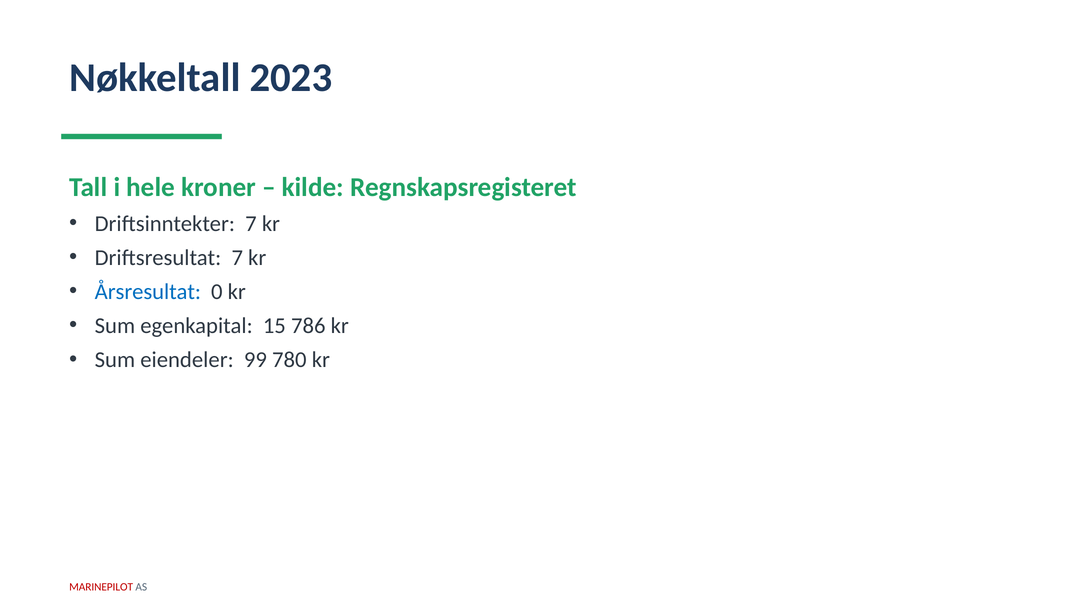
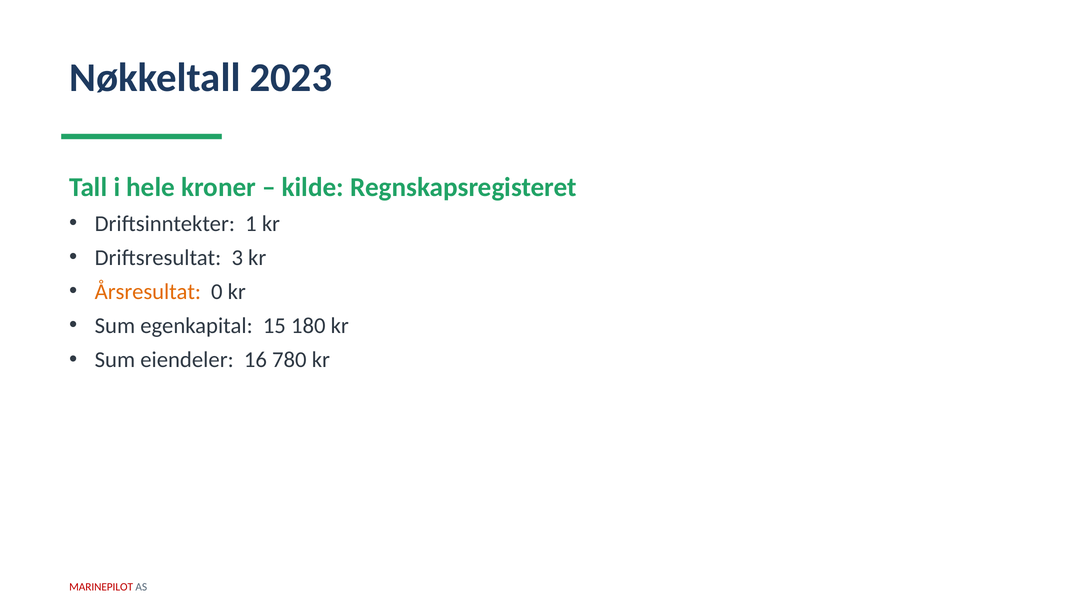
Driftsinntekter 7: 7 -> 1
Driftsresultat 7: 7 -> 3
Årsresultat colour: blue -> orange
786: 786 -> 180
99: 99 -> 16
